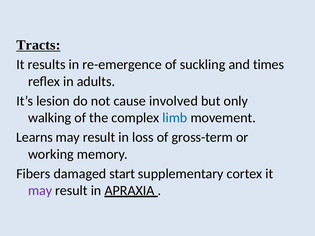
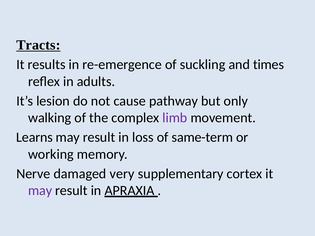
involved: involved -> pathway
limb colour: blue -> purple
gross-term: gross-term -> same-term
Fibers: Fibers -> Nerve
start: start -> very
